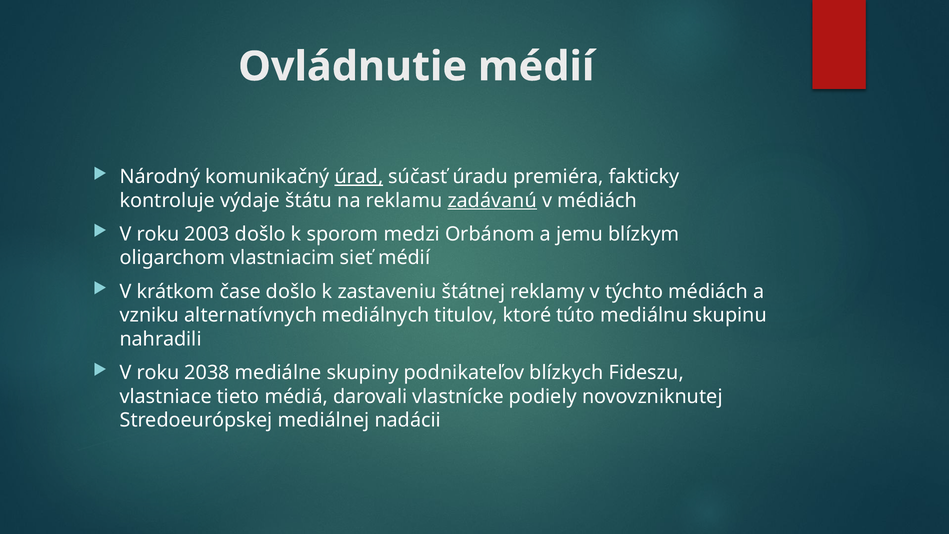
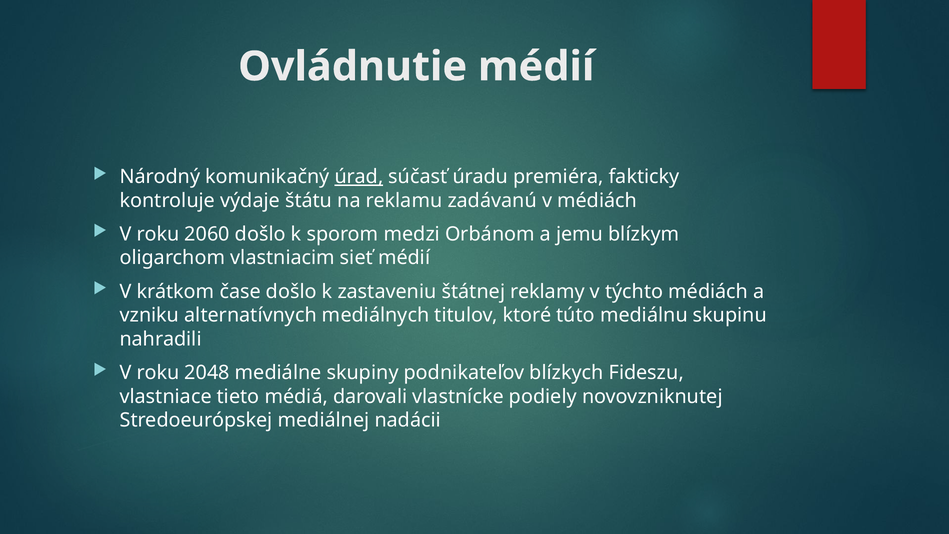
zadávanú underline: present -> none
2003: 2003 -> 2060
2038: 2038 -> 2048
